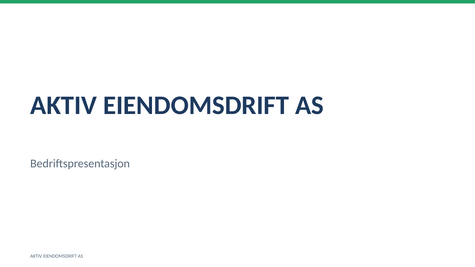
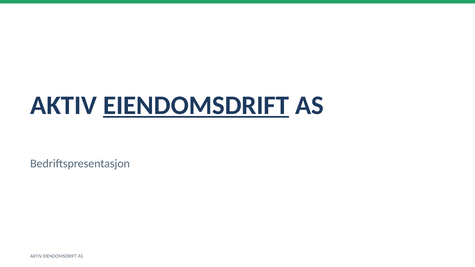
EIENDOMSDRIFT at (196, 105) underline: none -> present
